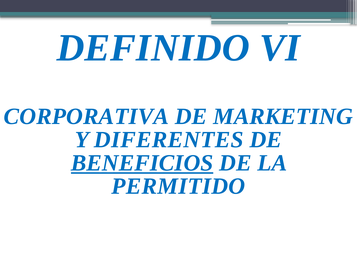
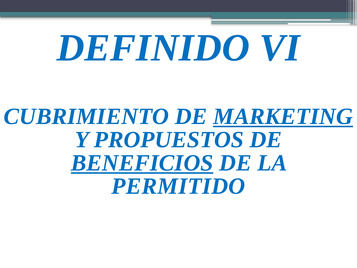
CORPORATIVA: CORPORATIVA -> CUBRIMIENTO
MARKETING underline: none -> present
DIFERENTES: DIFERENTES -> PROPUESTOS
